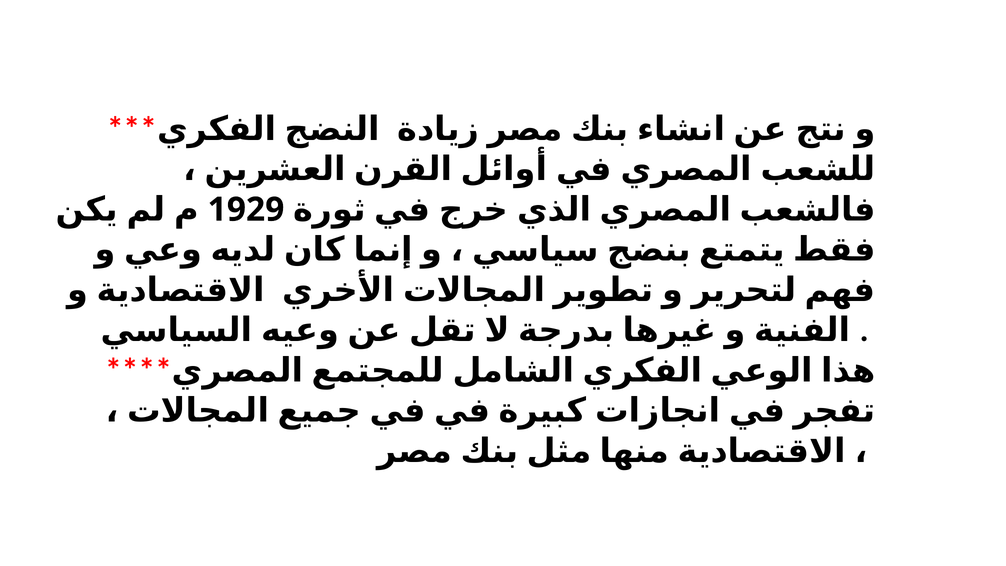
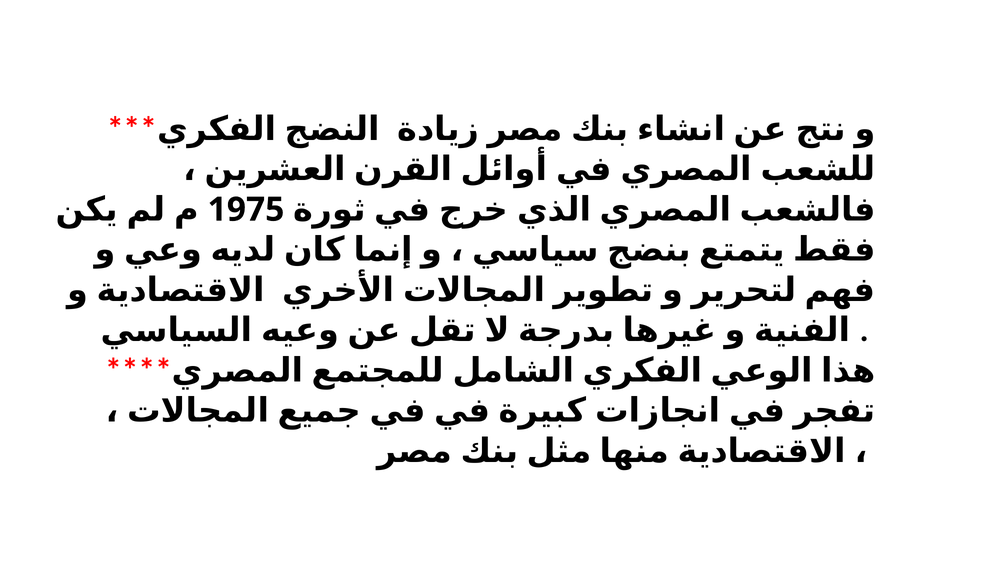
1929: 1929 -> 1975
